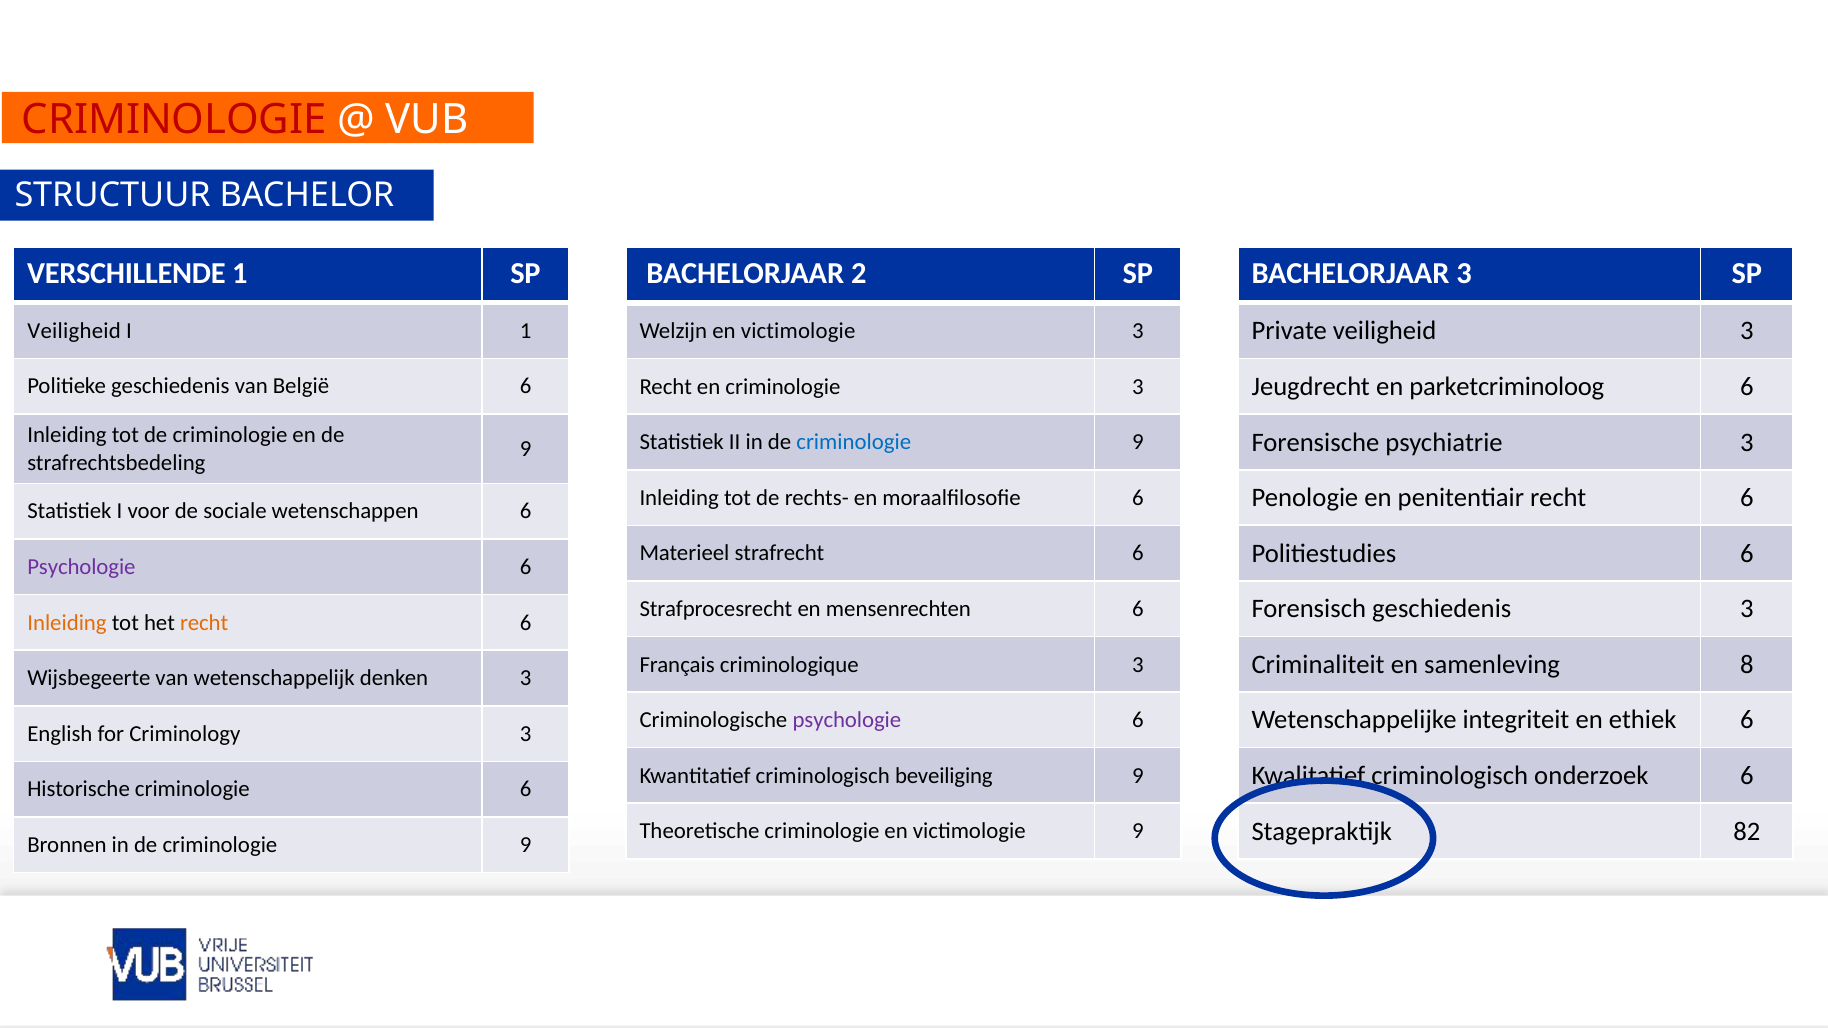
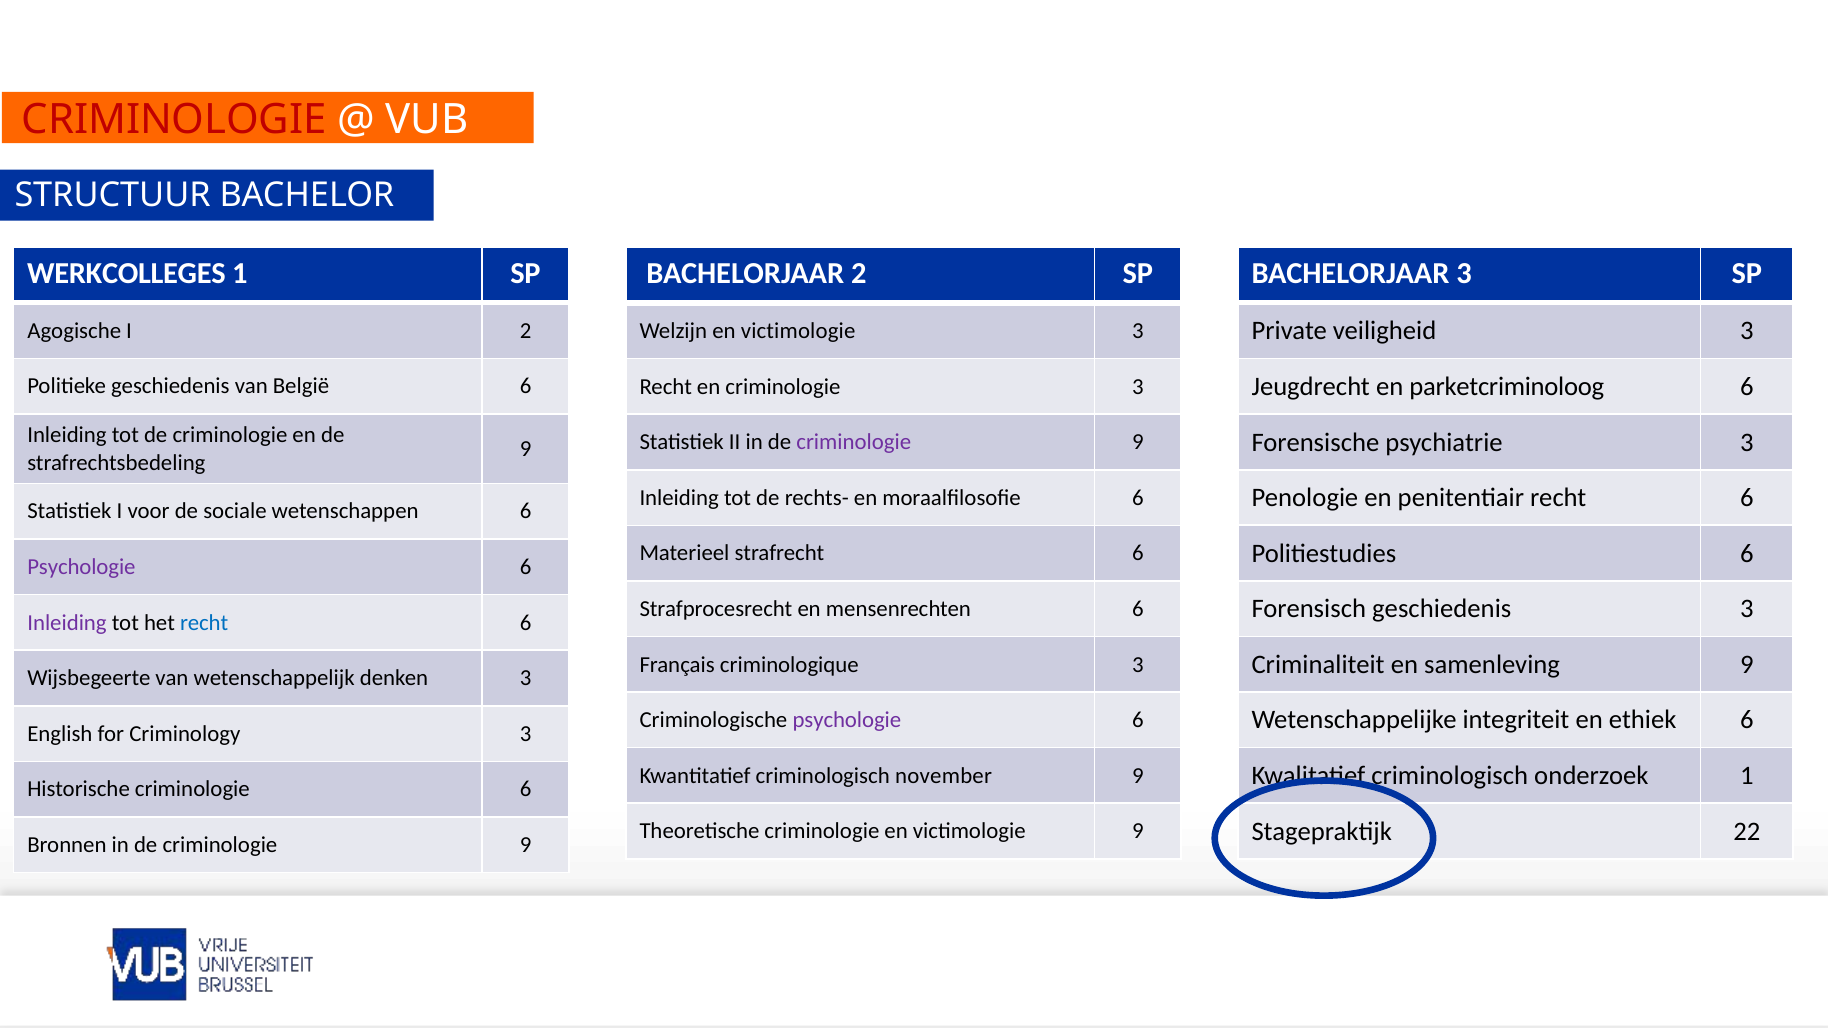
VERSCHILLENDE: VERSCHILLENDE -> WERKCOLLEGES
Veiligheid at (74, 331): Veiligheid -> Agogische
I 1: 1 -> 2
criminologie at (854, 442) colour: blue -> purple
Inleiding at (67, 623) colour: orange -> purple
recht at (204, 623) colour: orange -> blue
samenleving 8: 8 -> 9
onderzoek 6: 6 -> 1
beveiliging: beveiliging -> november
82: 82 -> 22
